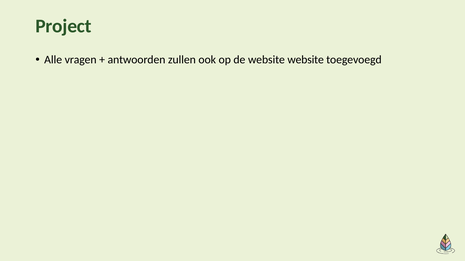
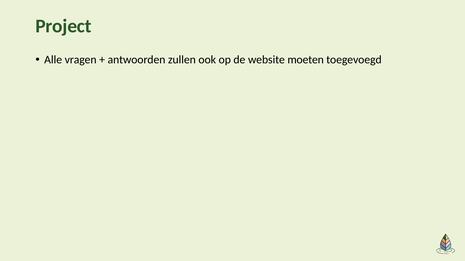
website website: website -> moeten
